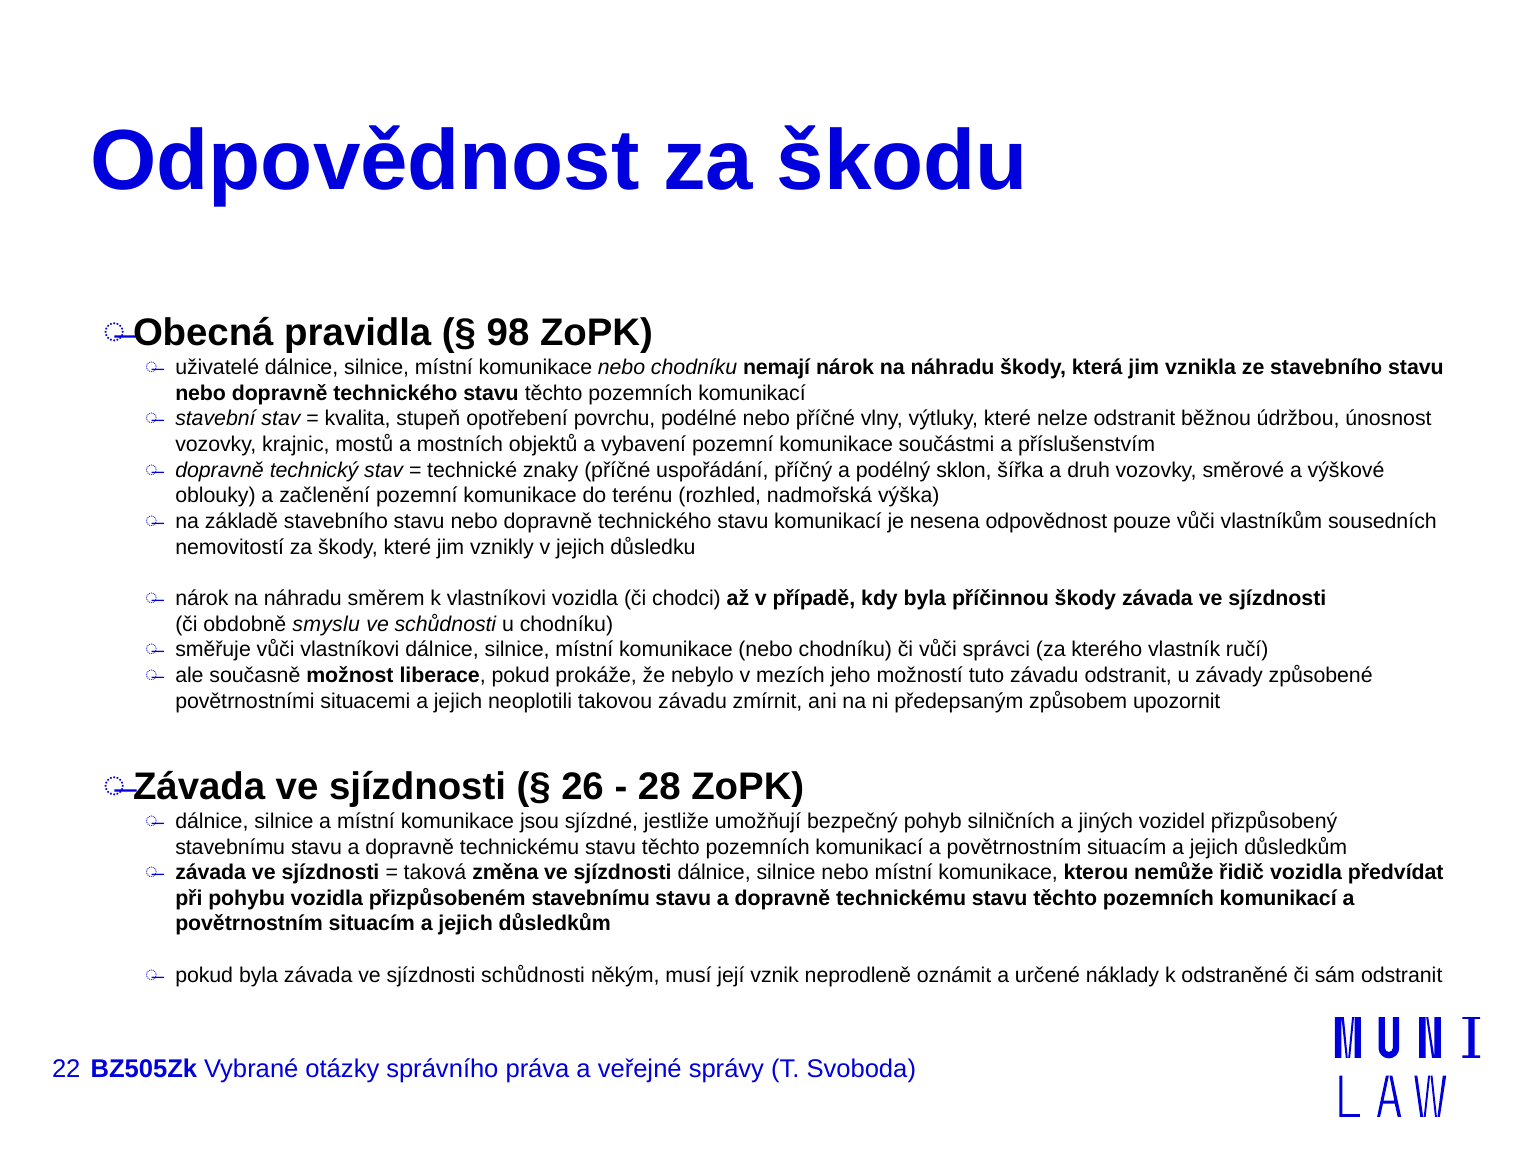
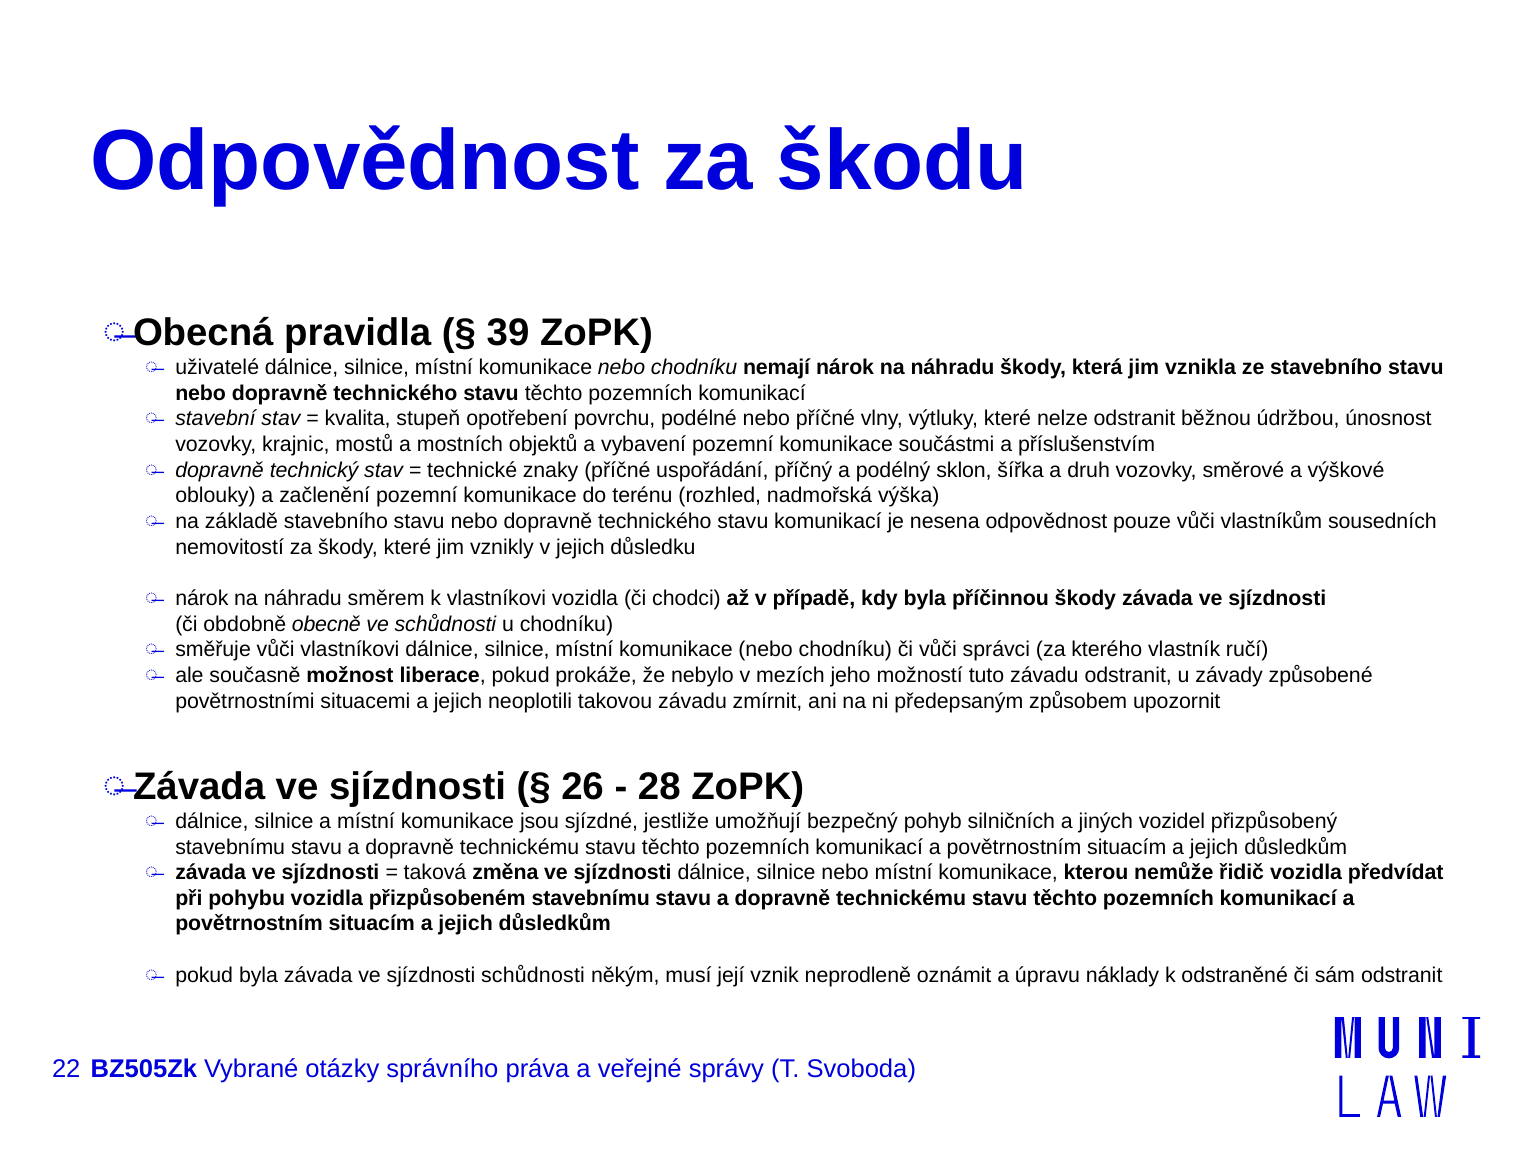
98: 98 -> 39
smyslu: smyslu -> obecně
určené: určené -> úpravu
